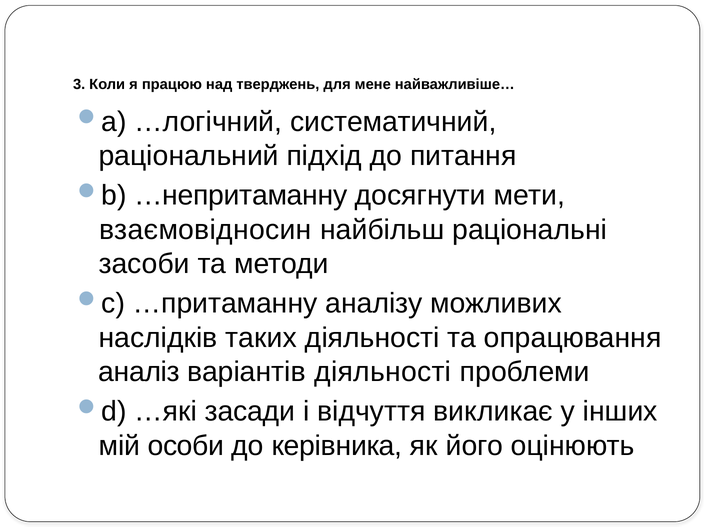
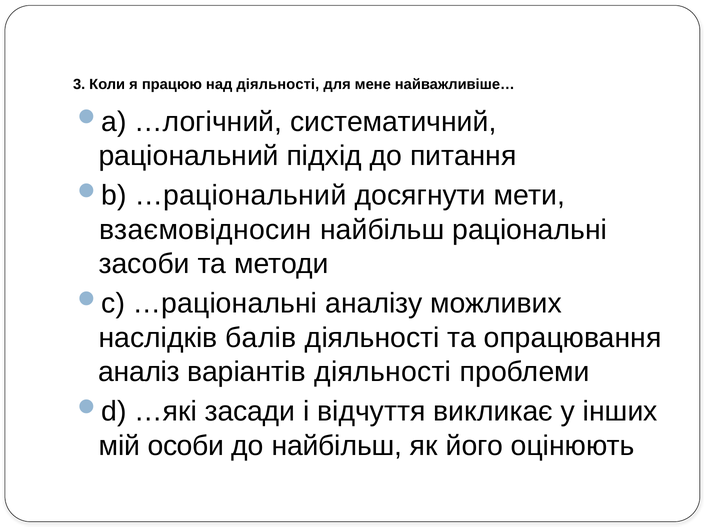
над тверджень: тверджень -> діяльності
…непритаманну: …непритаманну -> …раціональний
…притаманну: …притаманну -> …раціональні
таких: таких -> балів
до керівника: керівника -> найбільш
